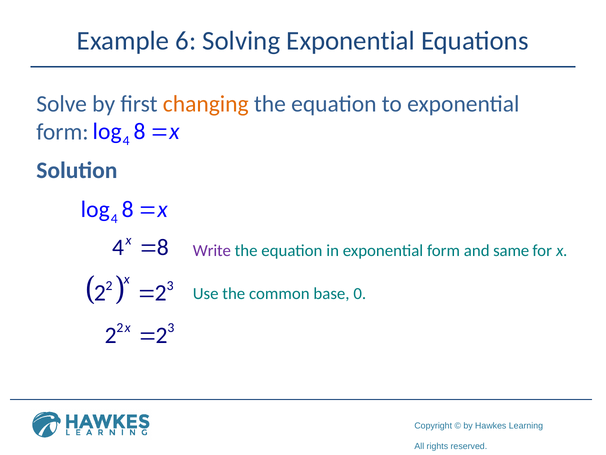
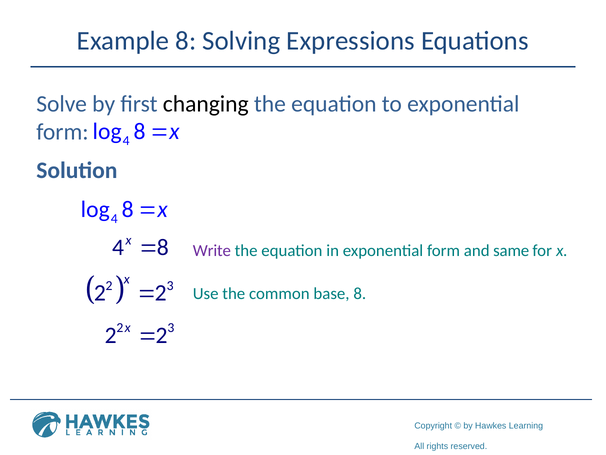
Example 6: 6 -> 8
Solving Exponential: Exponential -> Expressions
changing colour: orange -> black
base 0: 0 -> 8
